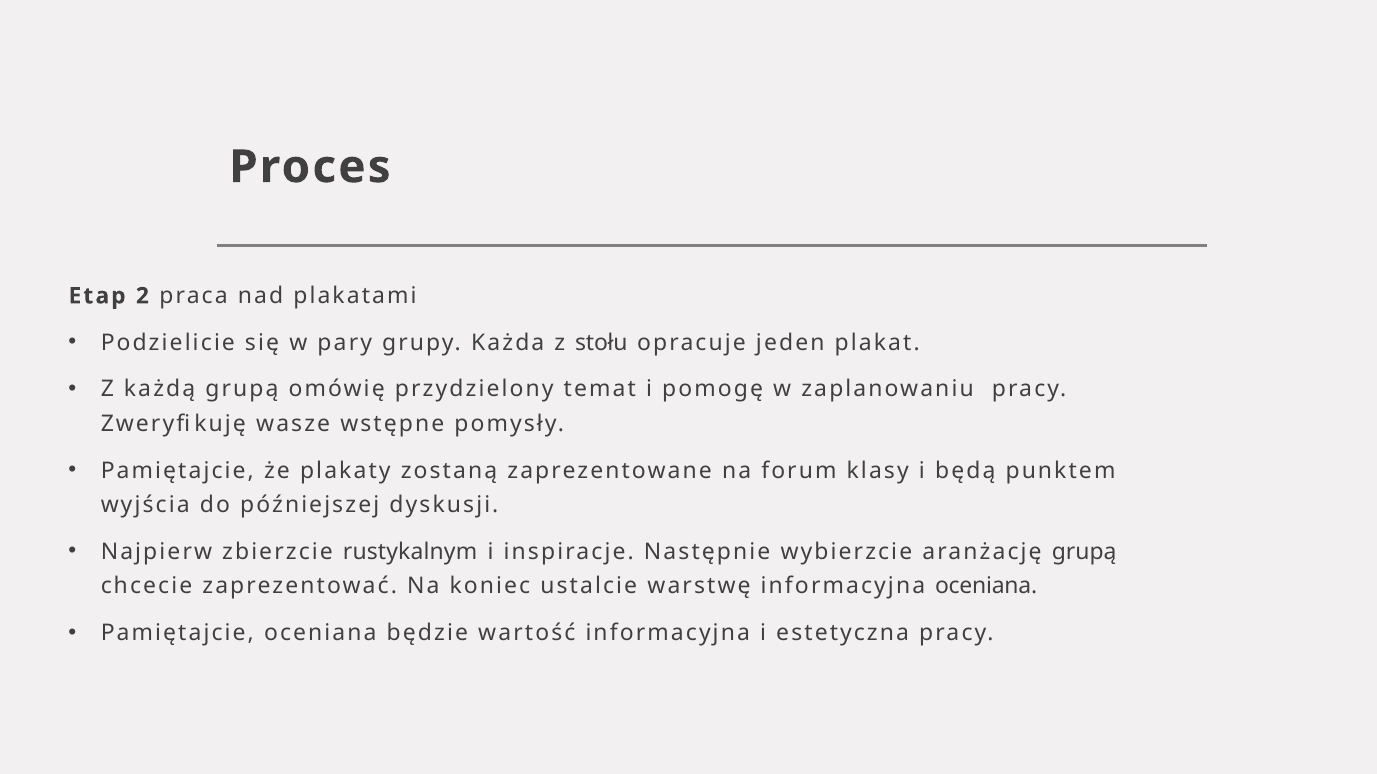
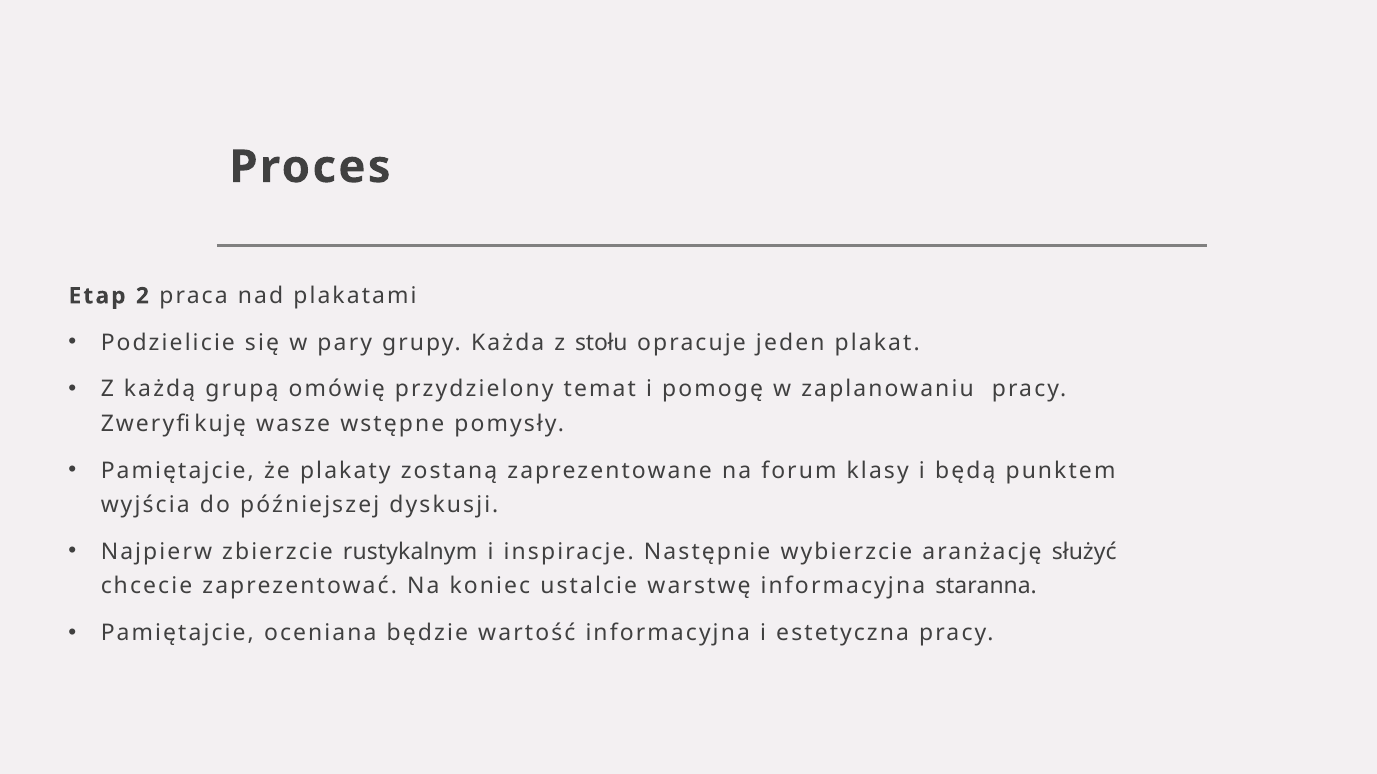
aranżację grupą: grupą -> służyć
informacyjna oceniana: oceniana -> staranna
